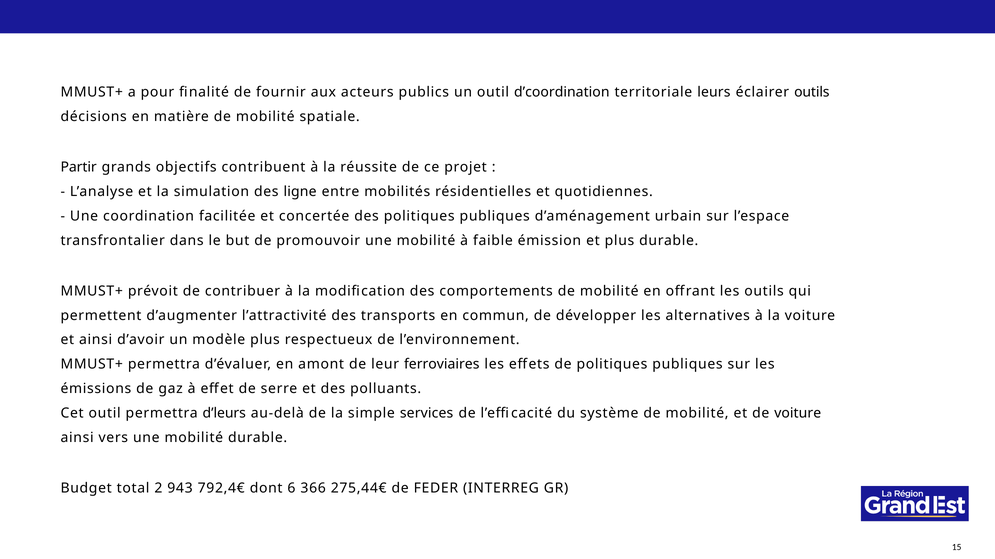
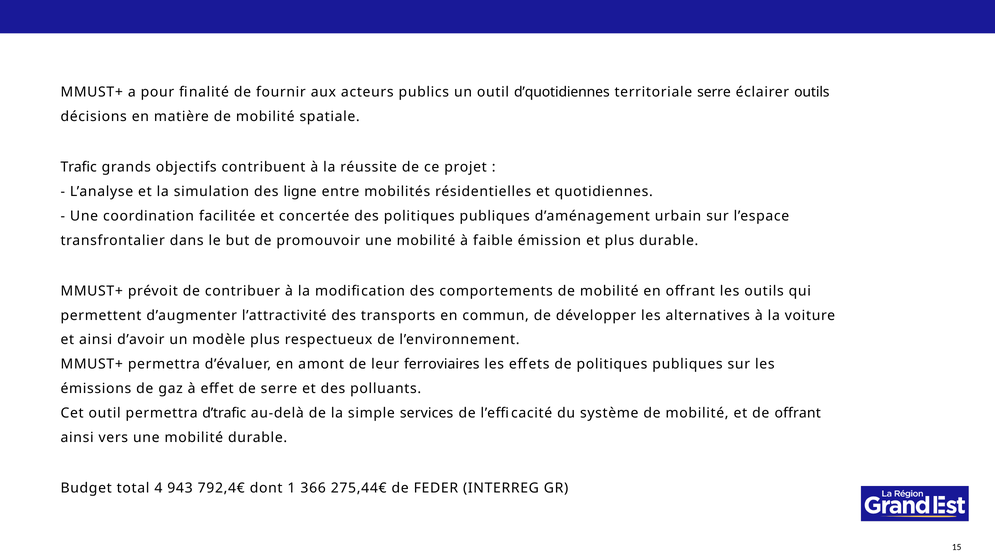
d’coordination: d’coordination -> d’quotidiennes
territoriale leurs: leurs -> serre
Partir: Partir -> Trafic
d’leurs: d’leurs -> d’trafic
de voiture: voiture -> offrant
2: 2 -> 4
6: 6 -> 1
